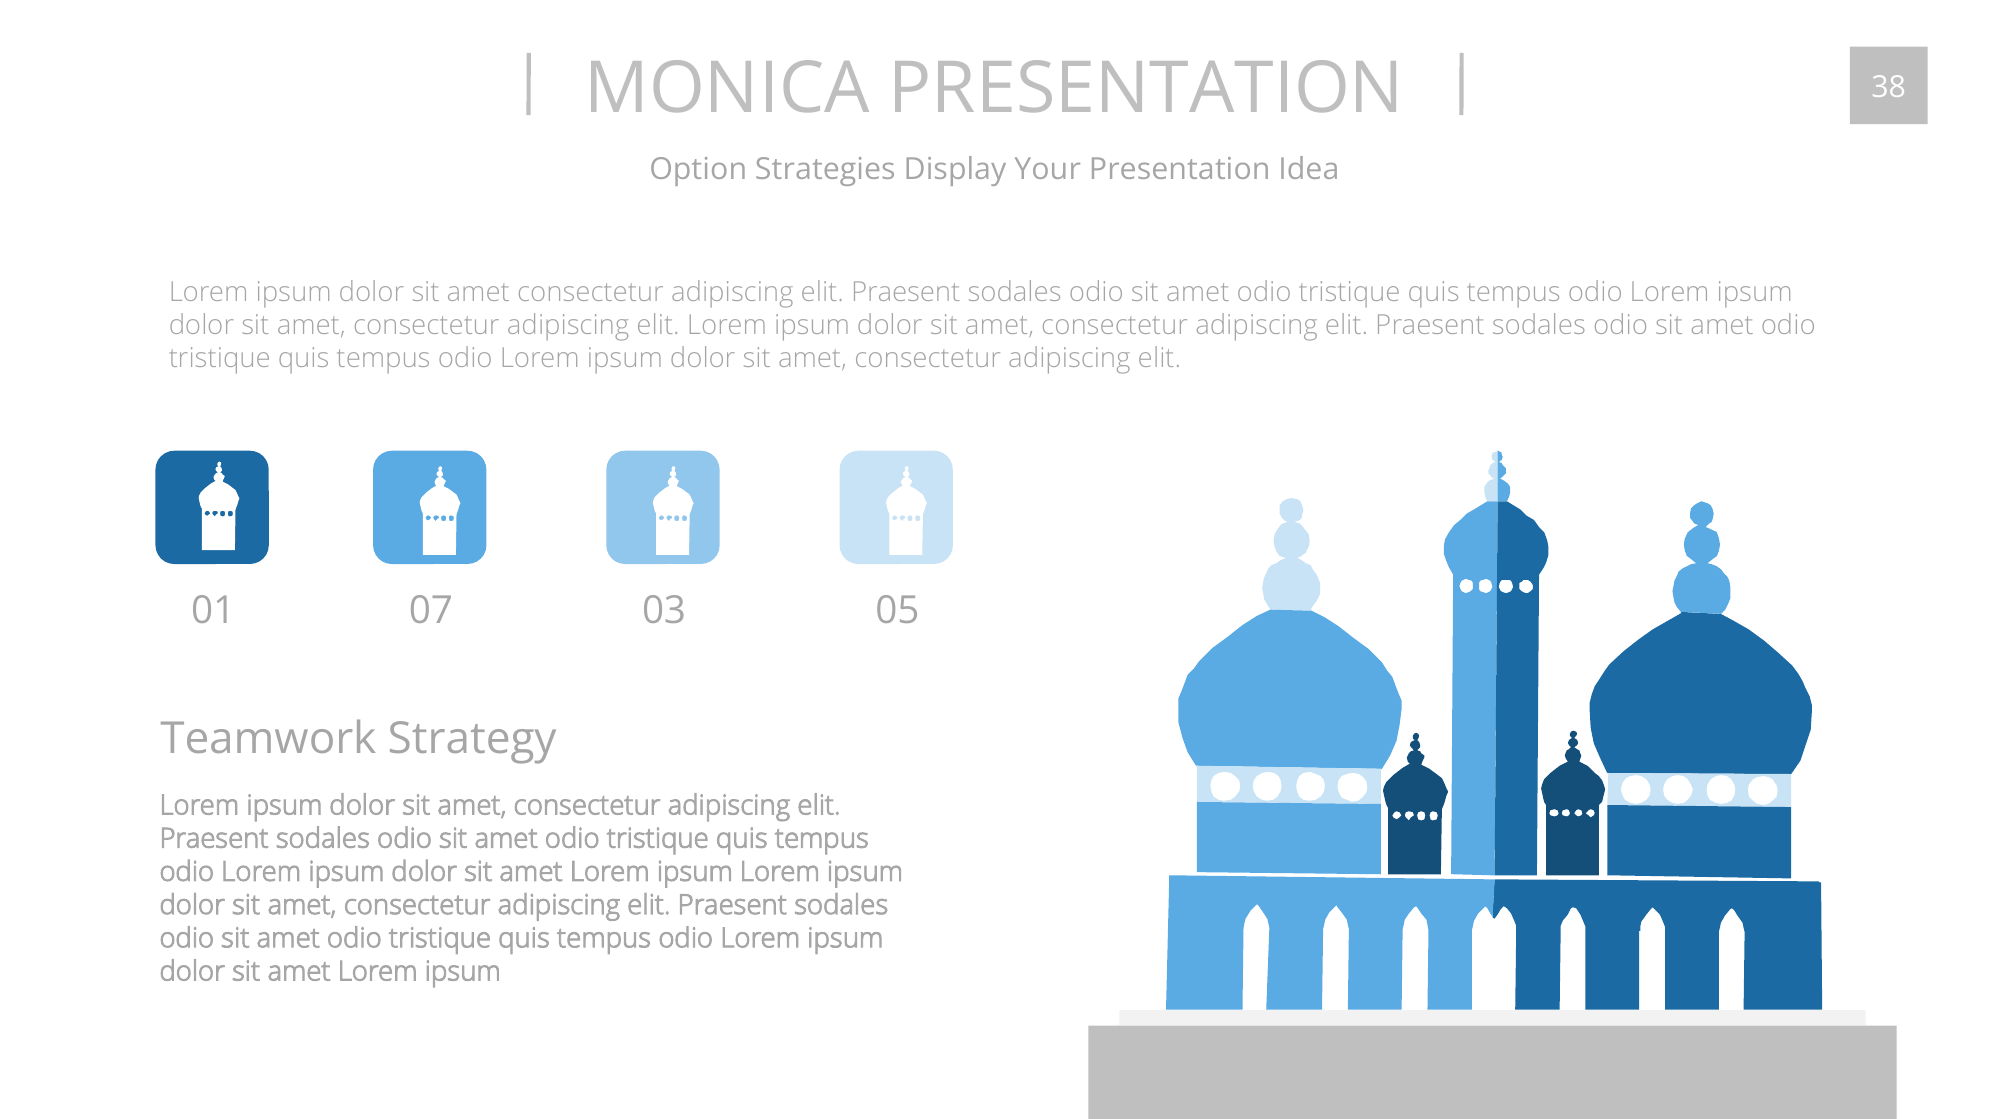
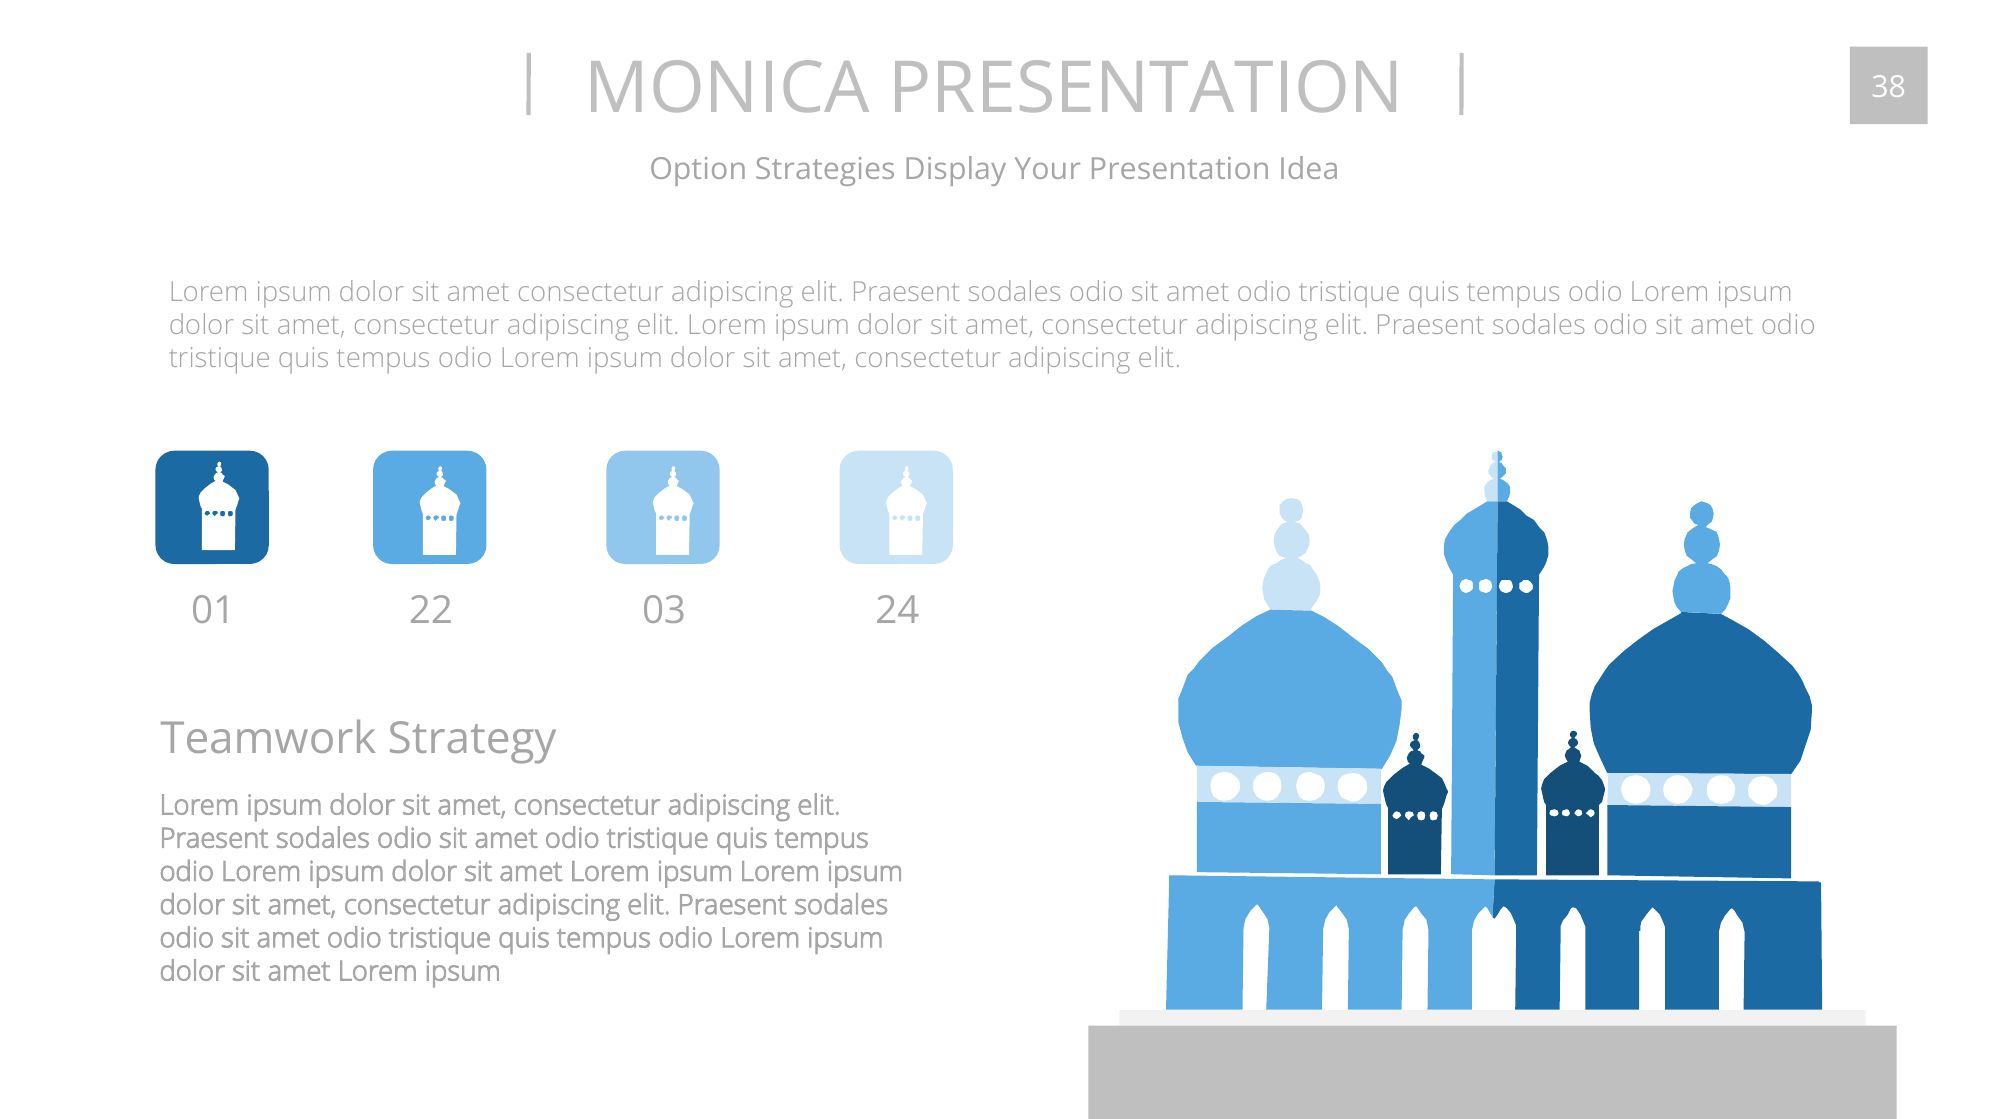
07: 07 -> 22
05: 05 -> 24
